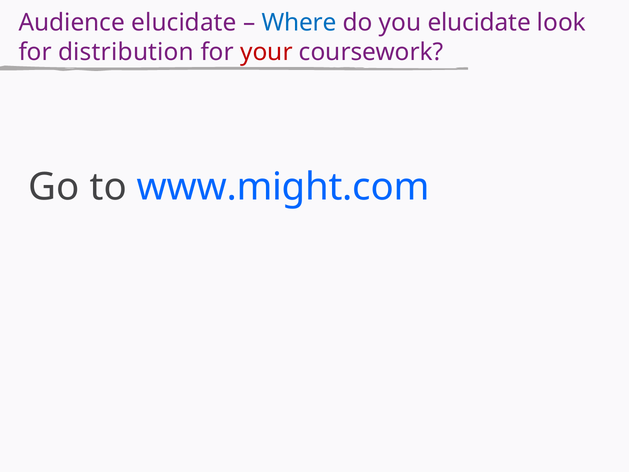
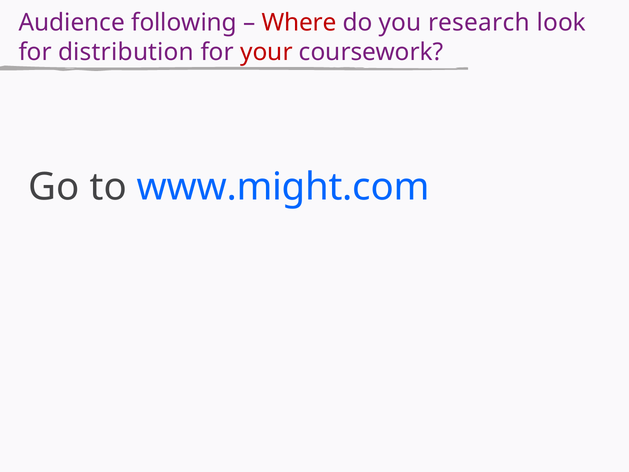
Audience elucidate: elucidate -> following
Where colour: blue -> red
you elucidate: elucidate -> research
